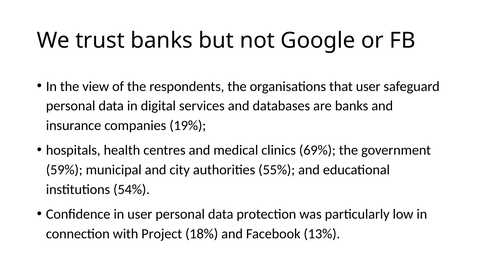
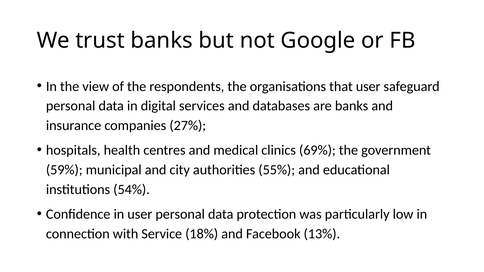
19%: 19% -> 27%
Project: Project -> Service
